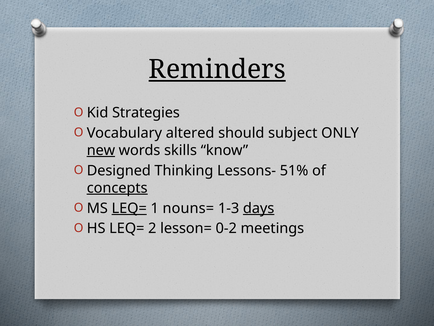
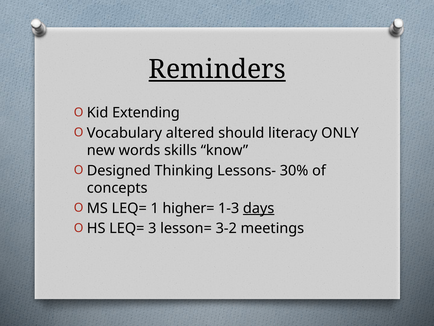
Strategies: Strategies -> Extending
subject: subject -> literacy
new underline: present -> none
51%: 51% -> 30%
concepts underline: present -> none
LEQ= at (129, 208) underline: present -> none
nouns=: nouns= -> higher=
2: 2 -> 3
0-2: 0-2 -> 3-2
